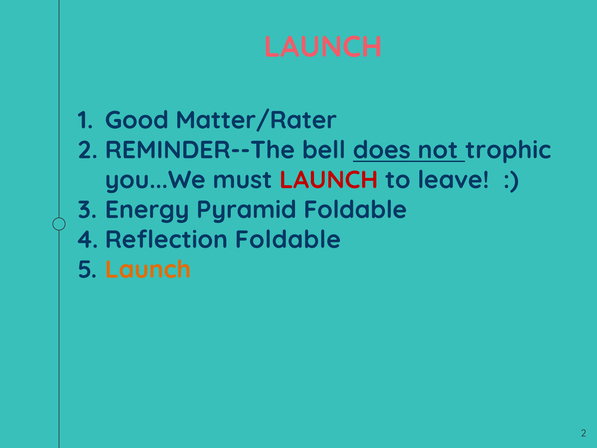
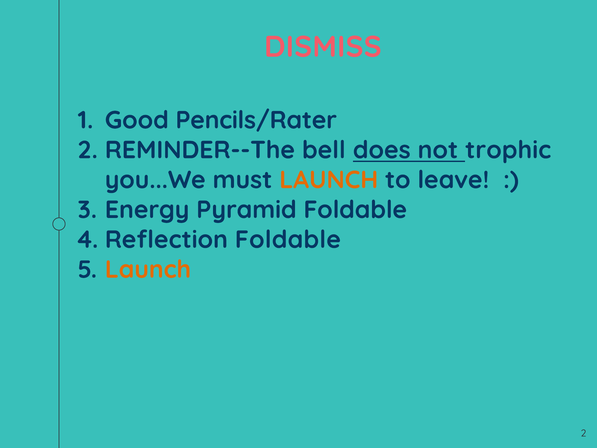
LAUNCH at (323, 47): LAUNCH -> DISMISS
Matter/Rater: Matter/Rater -> Pencils/Rater
LAUNCH at (329, 180) colour: red -> orange
